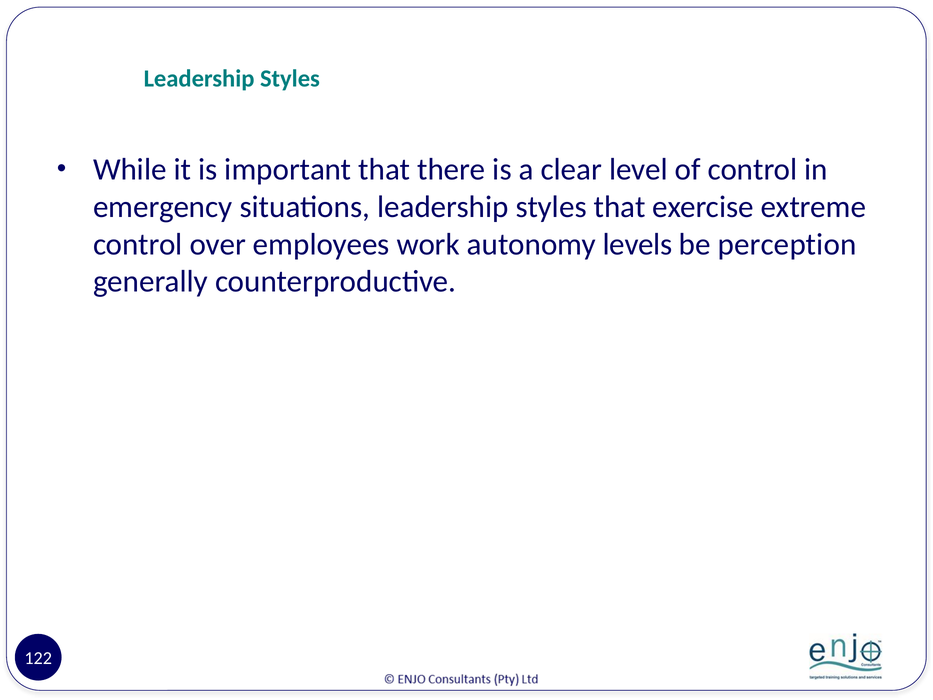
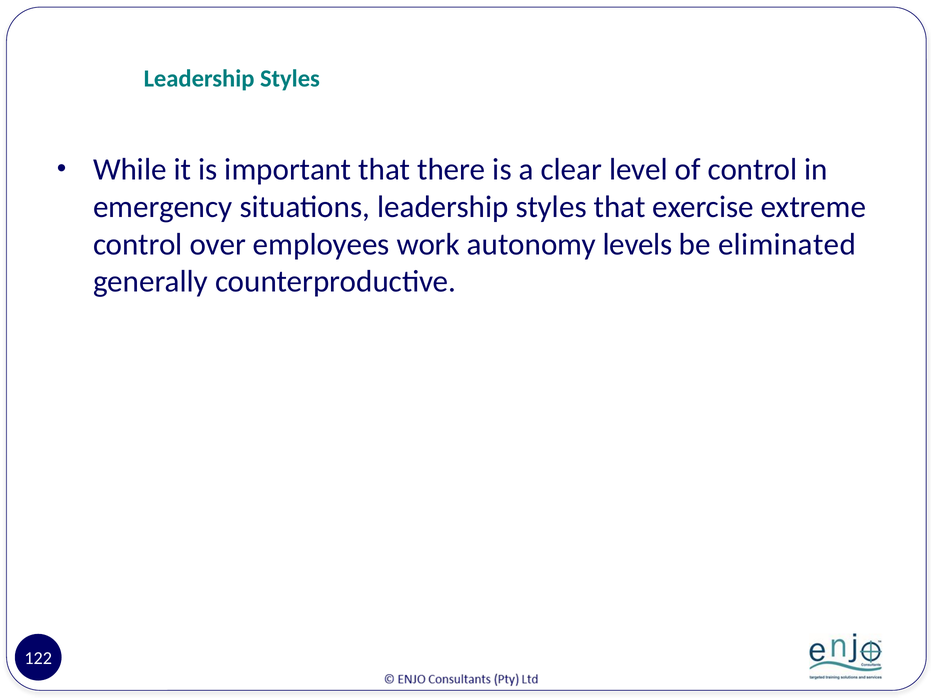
perception: perception -> eliminated
